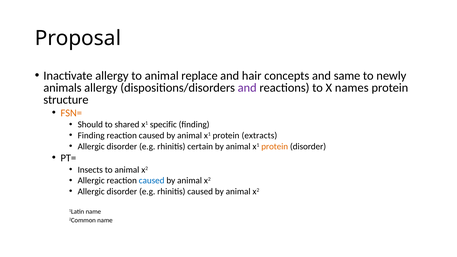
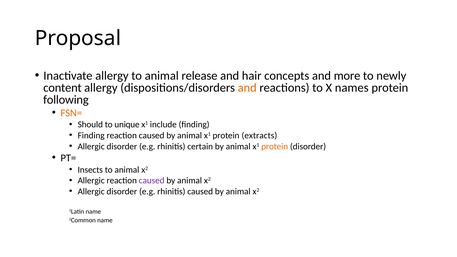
replace: replace -> release
same: same -> more
animals: animals -> content
and at (247, 88) colour: purple -> orange
structure: structure -> following
shared: shared -> unique
specific: specific -> include
caused at (152, 181) colour: blue -> purple
